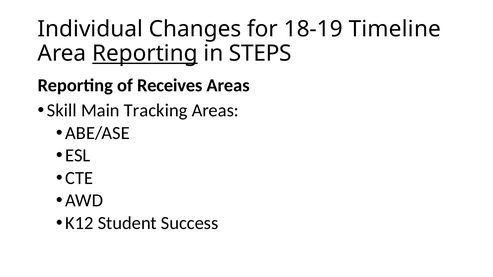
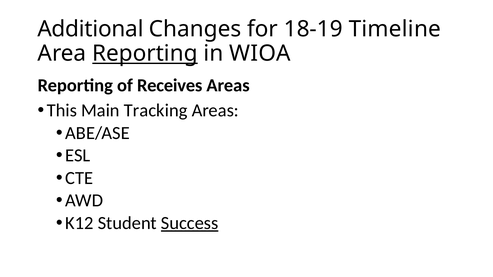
Individual: Individual -> Additional
STEPS: STEPS -> WIOA
Skill: Skill -> This
Success underline: none -> present
